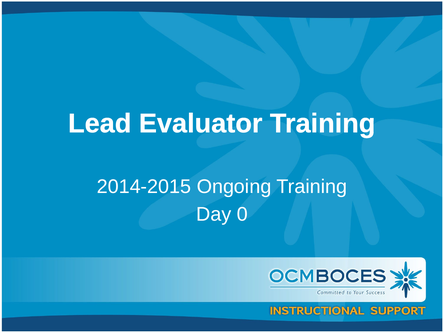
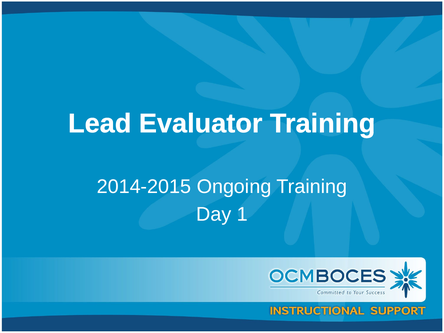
0: 0 -> 1
